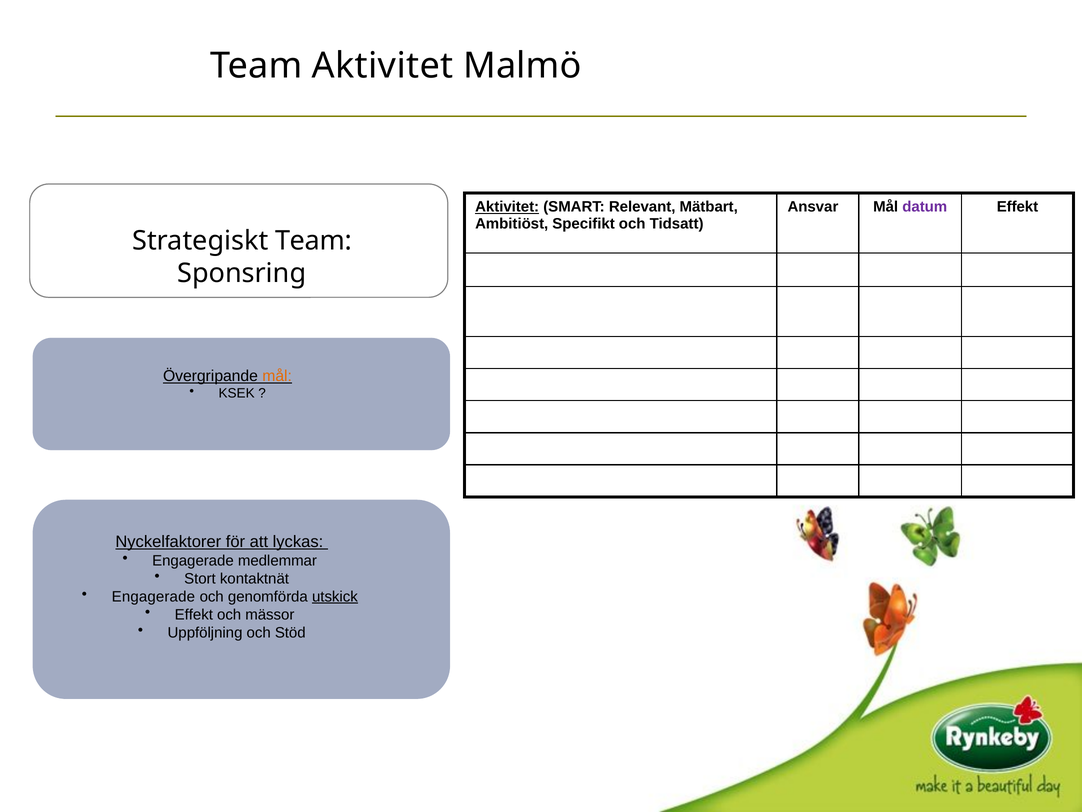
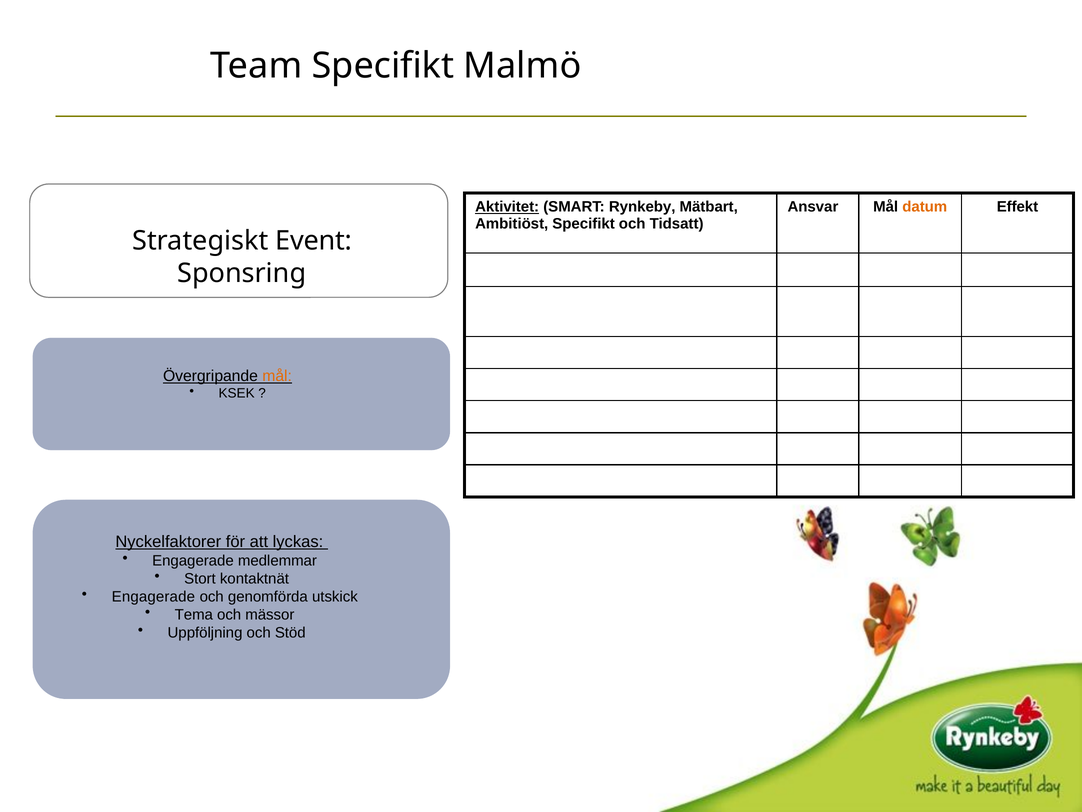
Team Aktivitet: Aktivitet -> Specifikt
Relevant: Relevant -> Rynkeby
datum colour: purple -> orange
Strategiskt Team: Team -> Event
utskick underline: present -> none
Effekt at (194, 614): Effekt -> Tema
